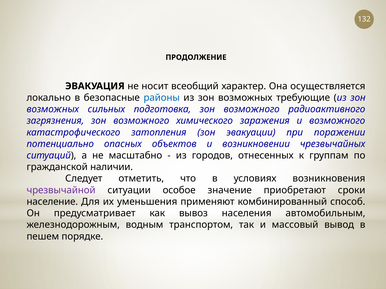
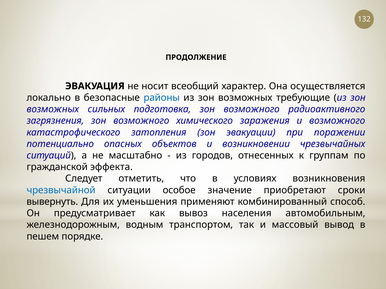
наличии: наличии -> эффекта
чрезвычайной colour: purple -> blue
население: население -> вывернуть
